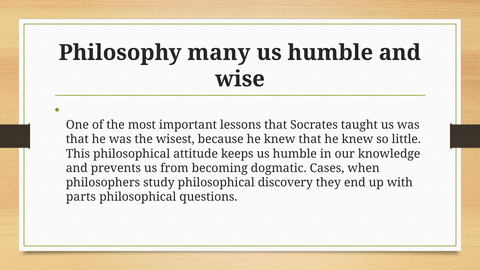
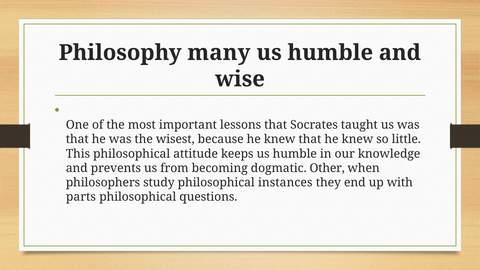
Cases: Cases -> Other
discovery: discovery -> instances
